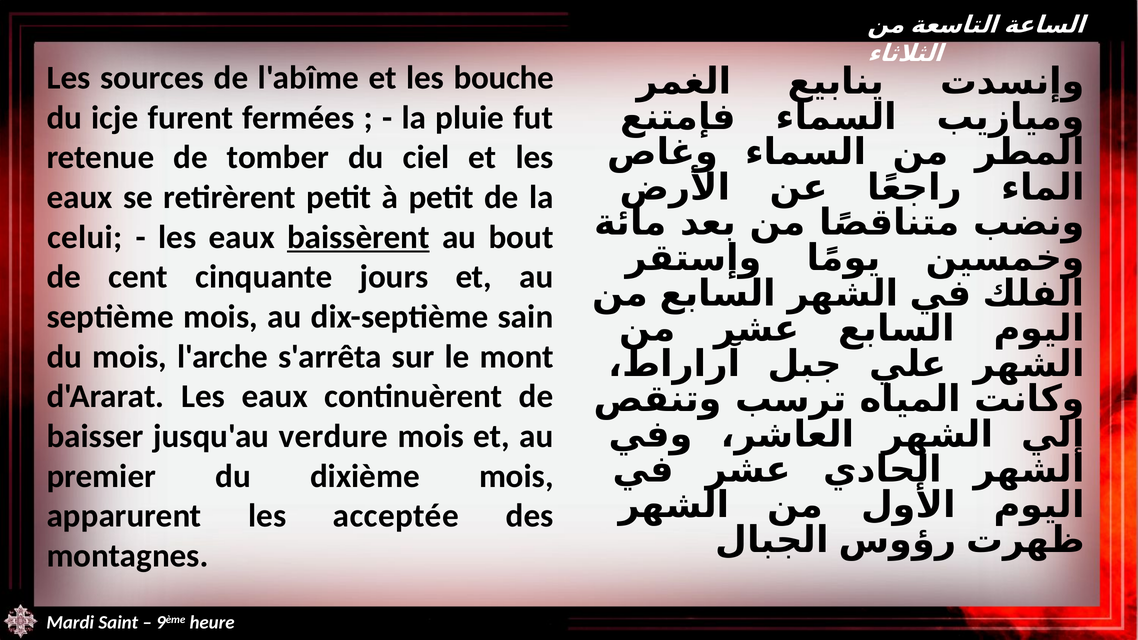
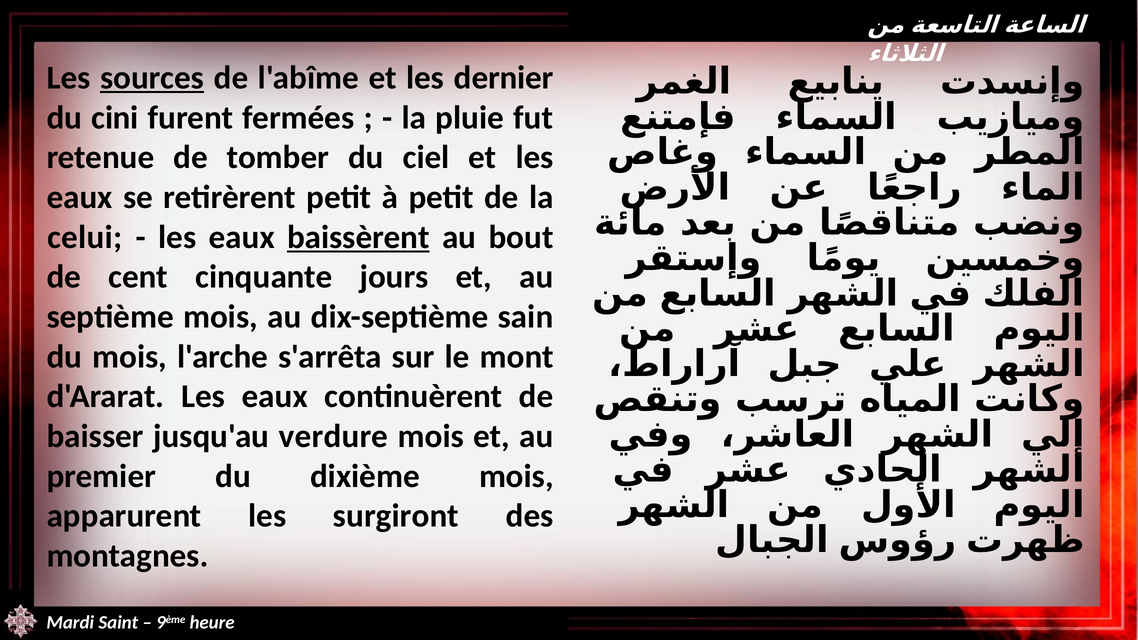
sources underline: none -> present
bouche: bouche -> dernier
icje: icje -> cini
acceptée: acceptée -> surgiront
